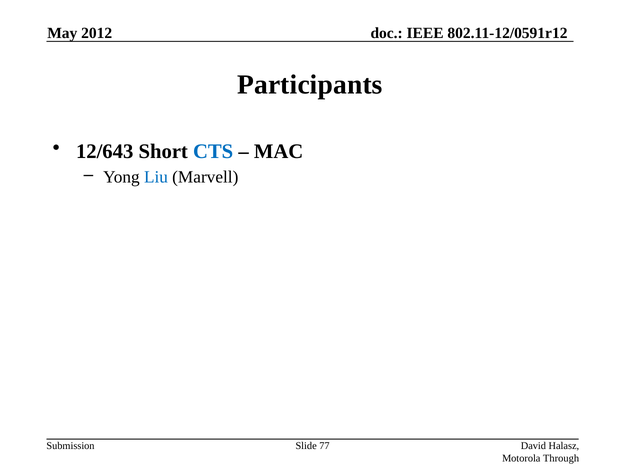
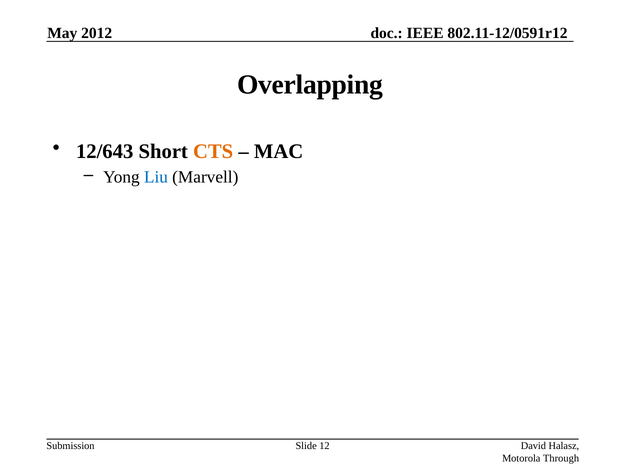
Participants: Participants -> Overlapping
CTS colour: blue -> orange
77: 77 -> 12
